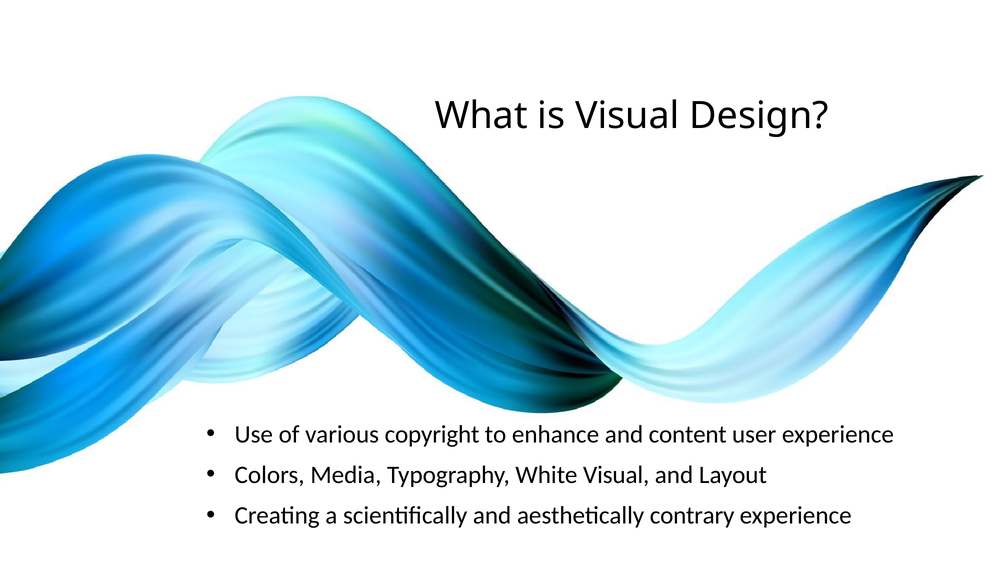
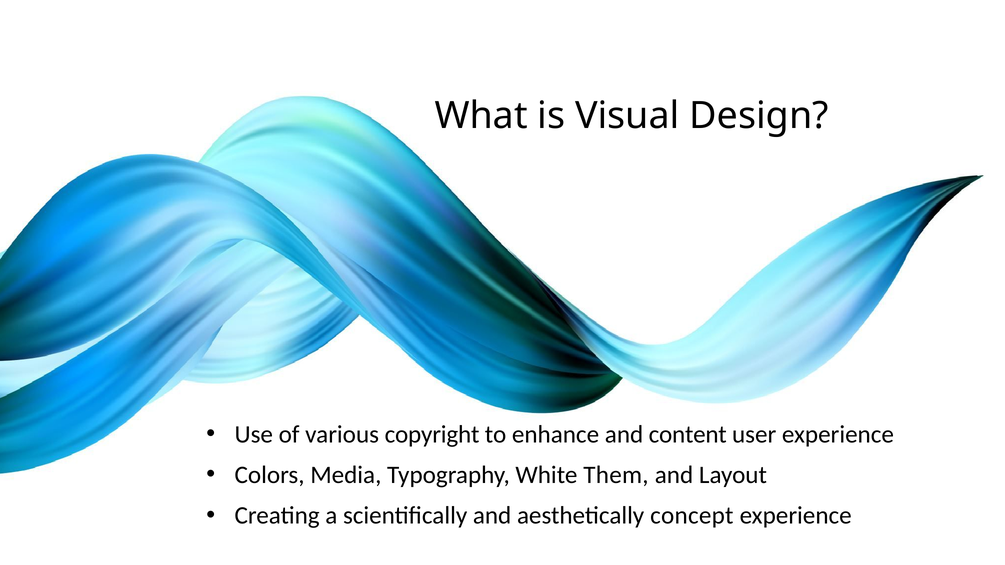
White Visual: Visual -> Them
contrary: contrary -> concept
